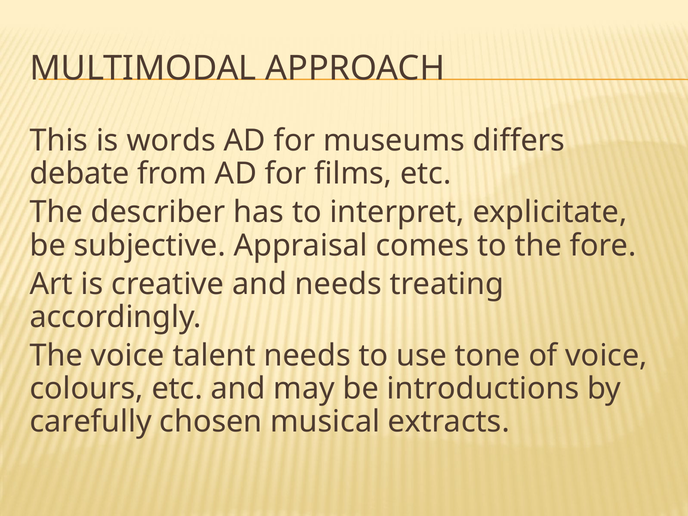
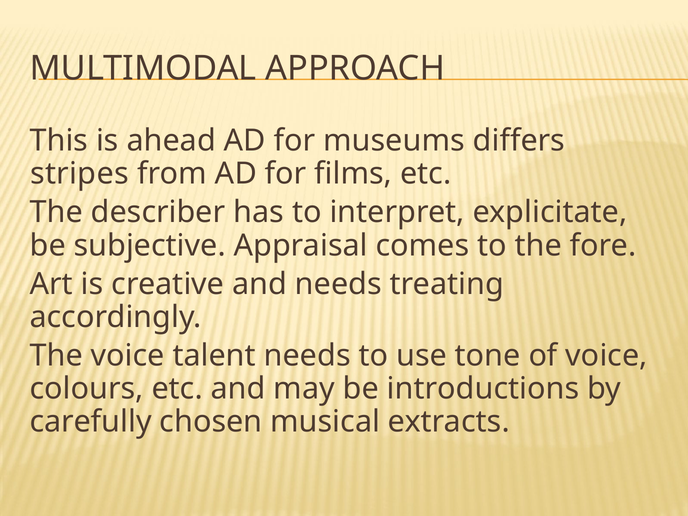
words: words -> ahead
debate: debate -> stripes
